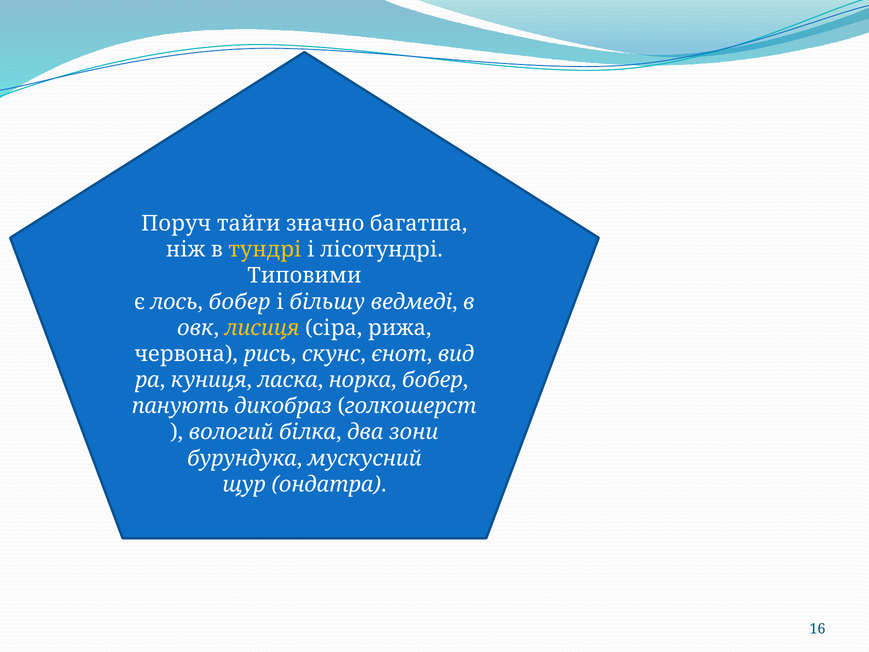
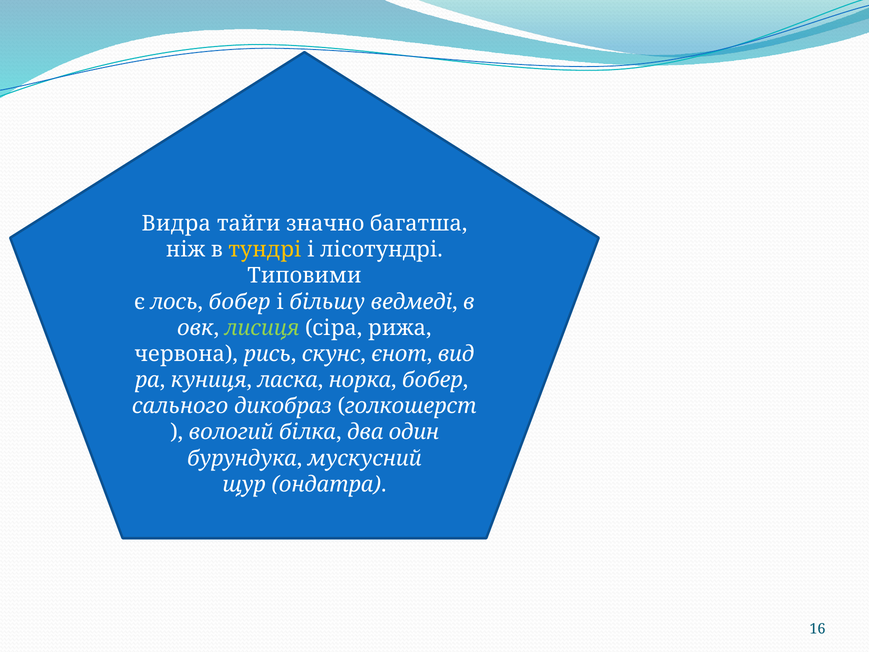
Поруч: Поруч -> Видра
лисиця colour: yellow -> light green
панують: панують -> сального
зони: зони -> один
